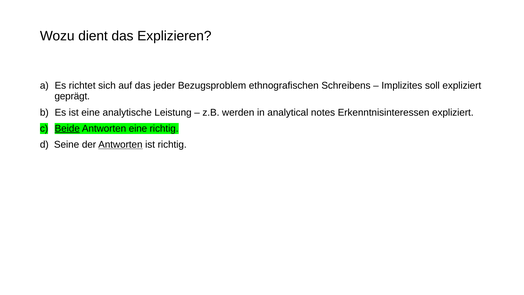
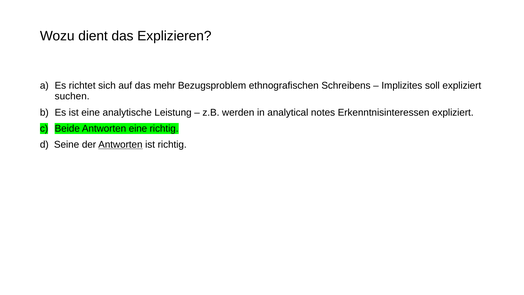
jeder: jeder -> mehr
geprägt: geprägt -> suchen
Beide underline: present -> none
